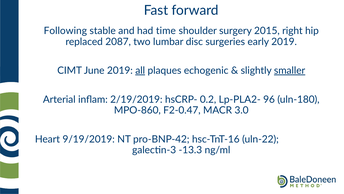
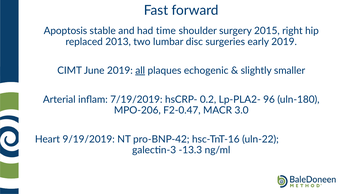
Following: Following -> Apoptosis
2087: 2087 -> 2013
smaller underline: present -> none
2/19/2019: 2/19/2019 -> 7/19/2019
MPO-860: MPO-860 -> MPO-206
